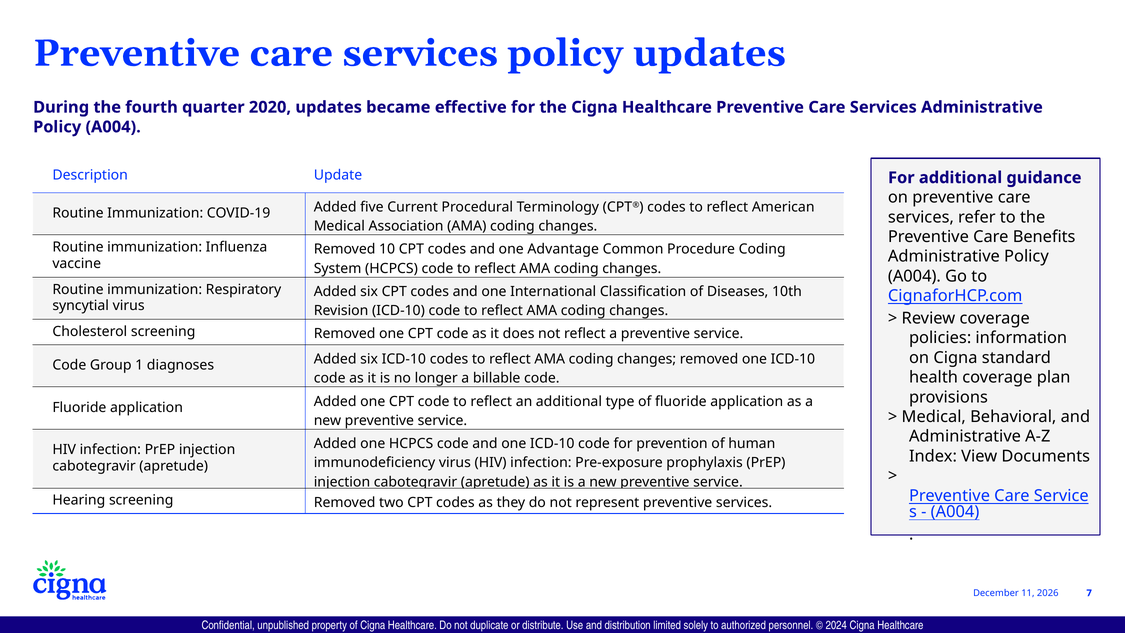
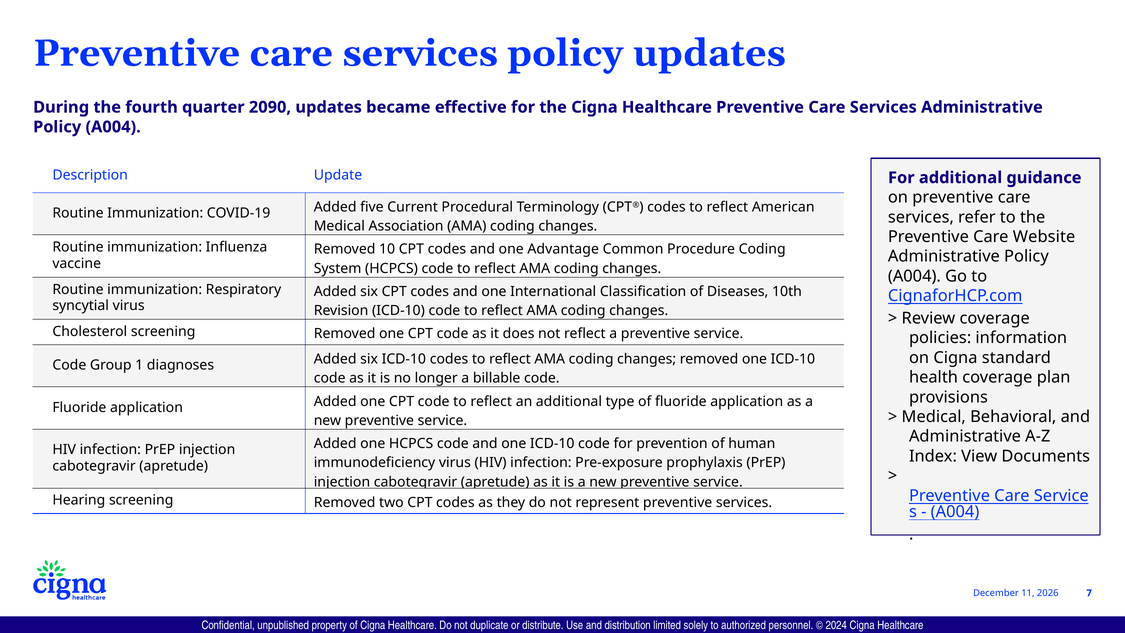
2020: 2020 -> 2090
Benefits: Benefits -> Website
